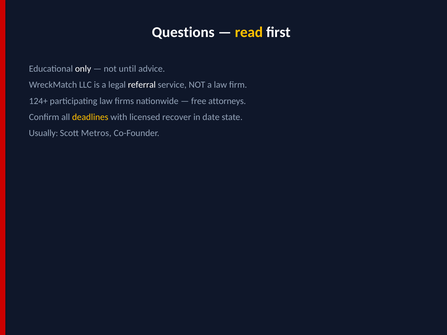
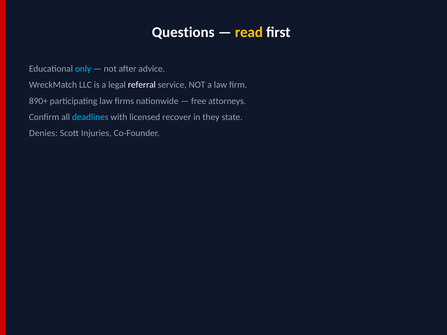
only colour: white -> light blue
until: until -> after
124+: 124+ -> 890+
deadlines colour: yellow -> light blue
date: date -> they
Usually: Usually -> Denies
Metros: Metros -> Injuries
